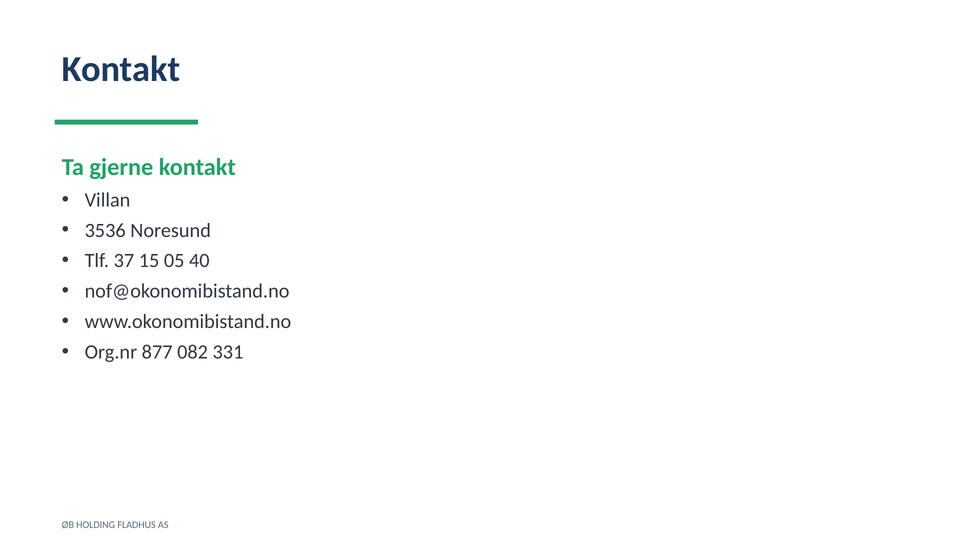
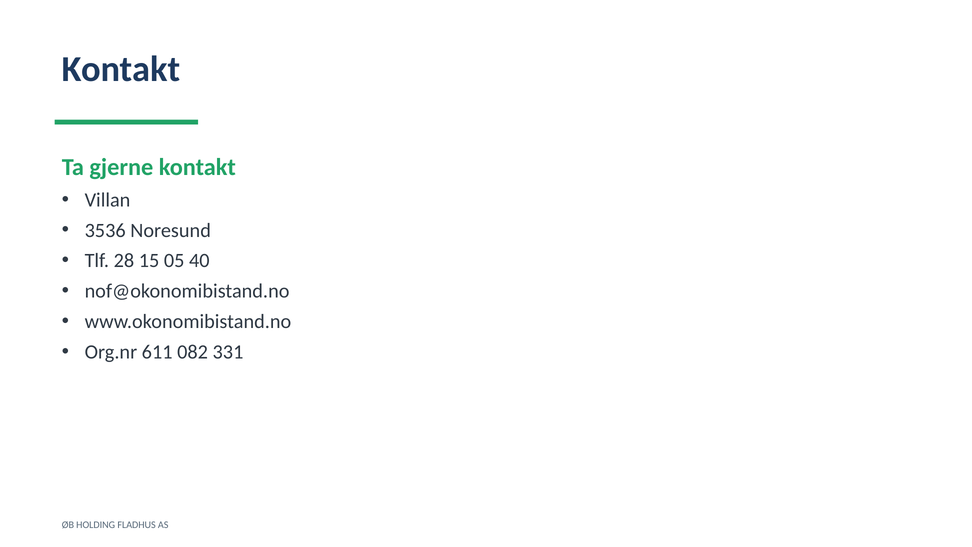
37: 37 -> 28
877: 877 -> 611
